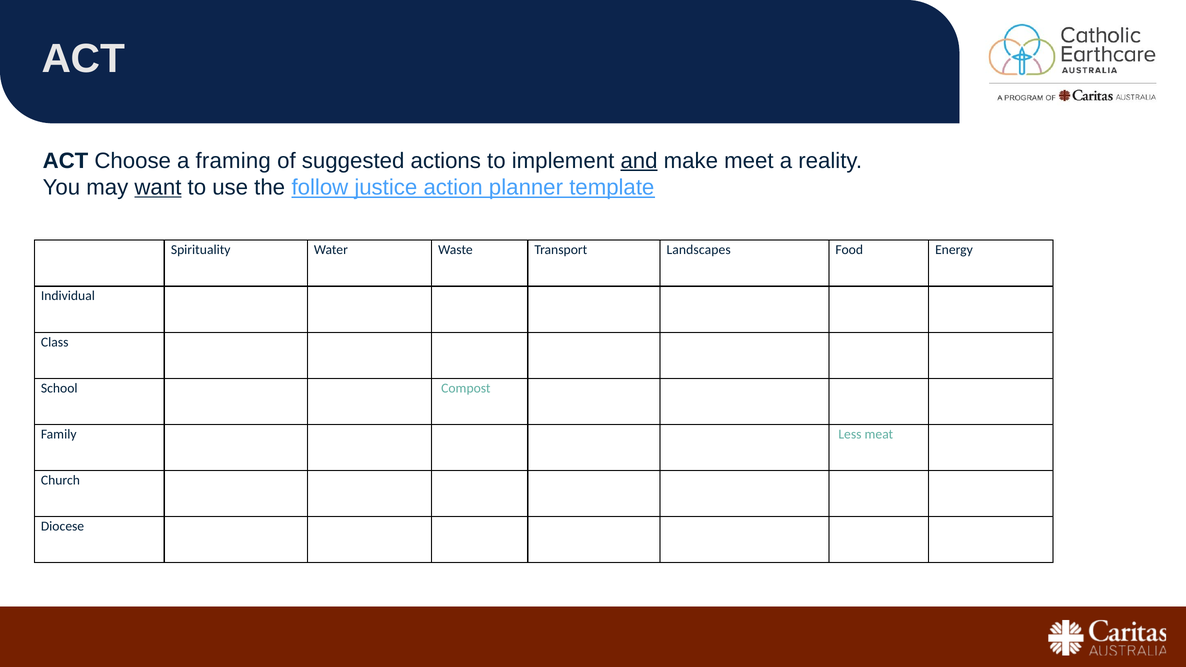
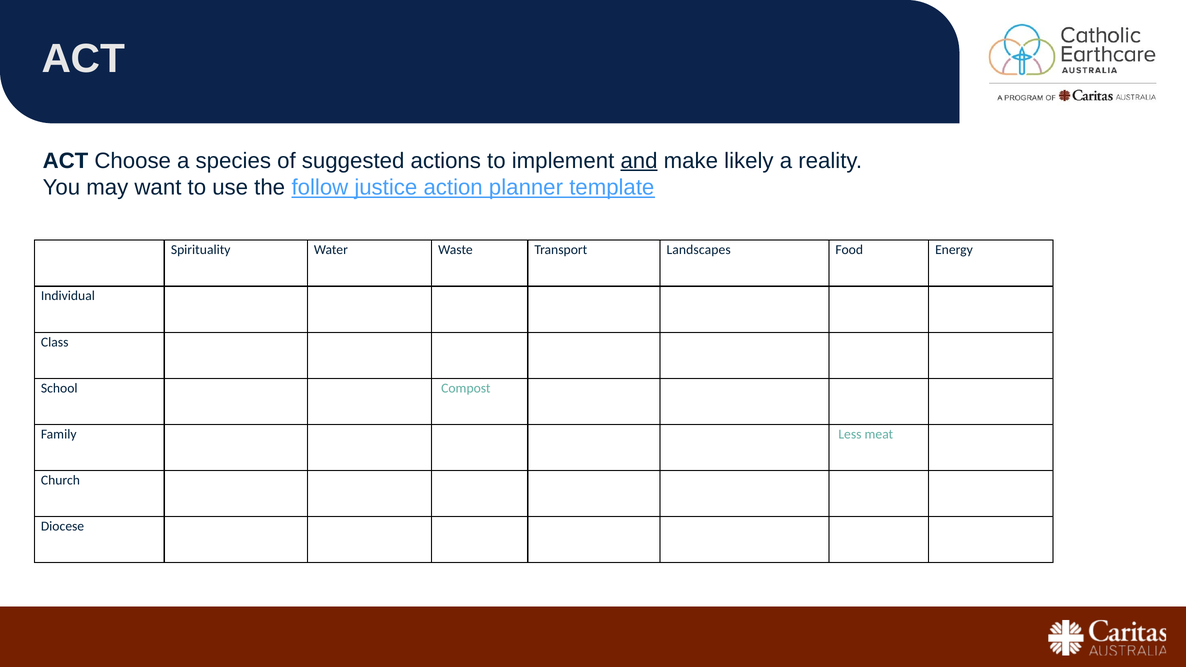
framing: framing -> species
meet: meet -> likely
want underline: present -> none
